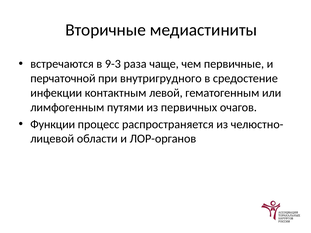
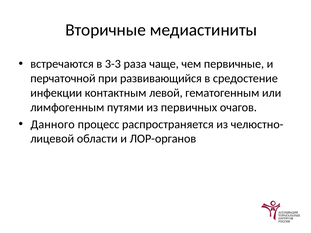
9-3: 9-3 -> 3-3
внутригрудного: внутригрудного -> развивающийся
Функции: Функции -> Данного
